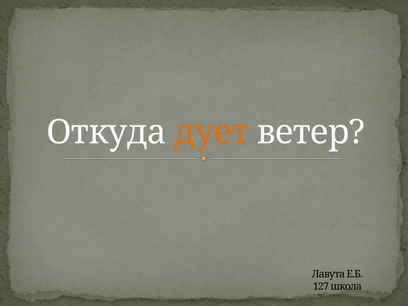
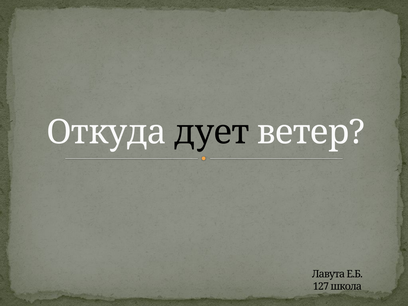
дует colour: orange -> black
